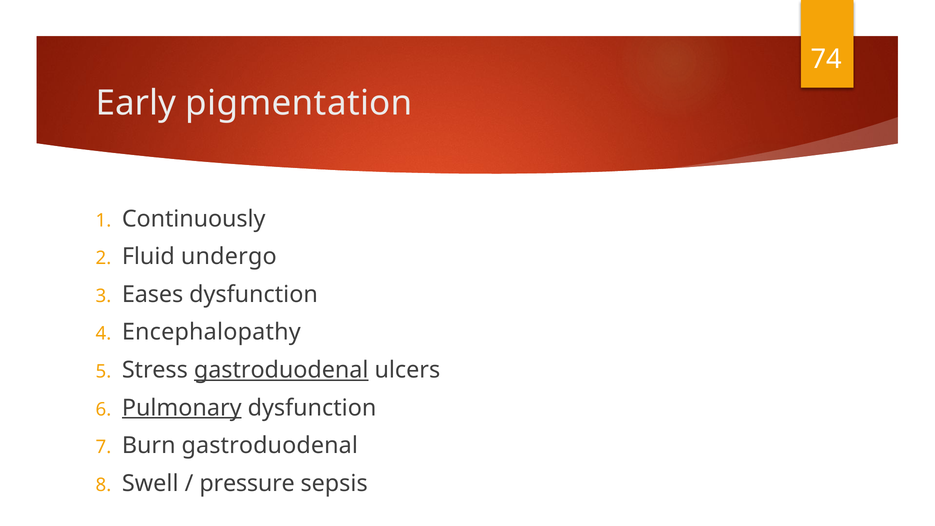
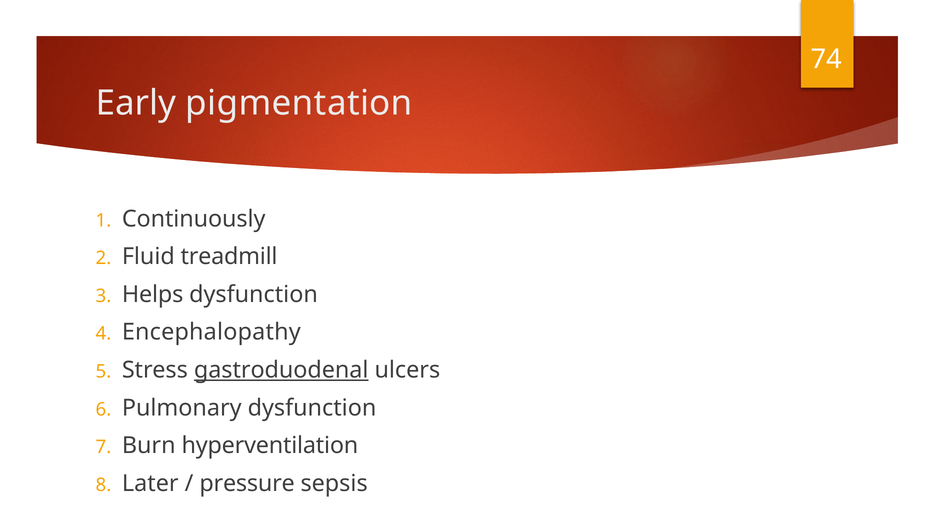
undergo: undergo -> treadmill
Eases: Eases -> Helps
Pulmonary underline: present -> none
Burn gastroduodenal: gastroduodenal -> hyperventilation
Swell: Swell -> Later
